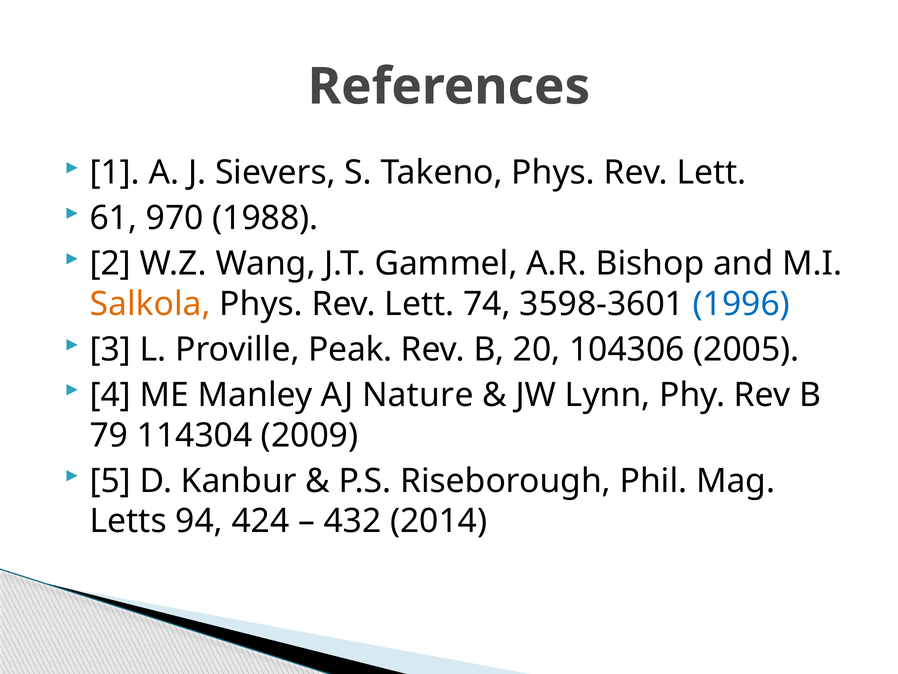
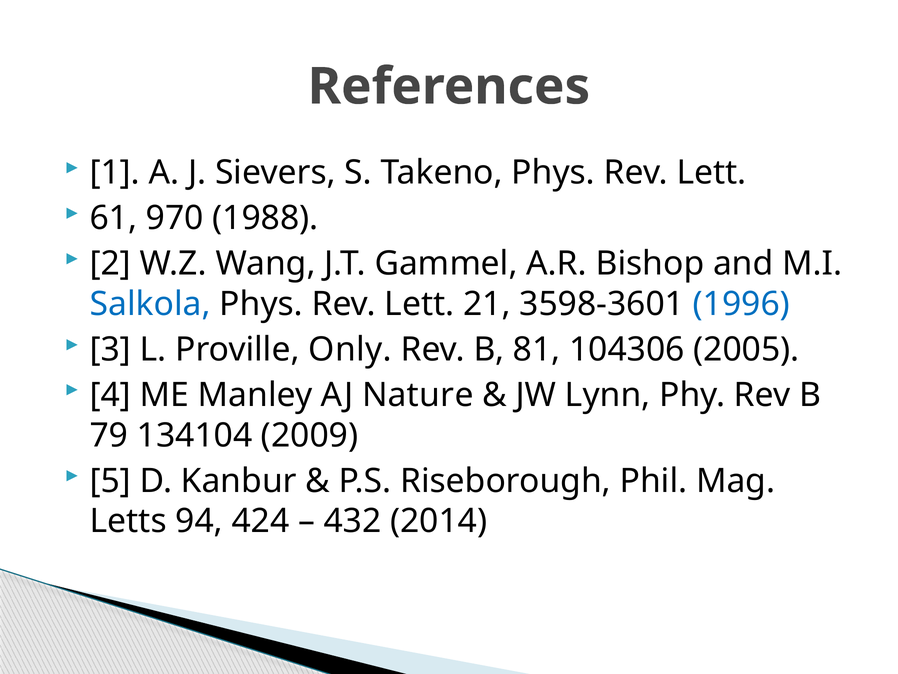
Salkola colour: orange -> blue
74: 74 -> 21
Peak: Peak -> Only
20: 20 -> 81
114304: 114304 -> 134104
